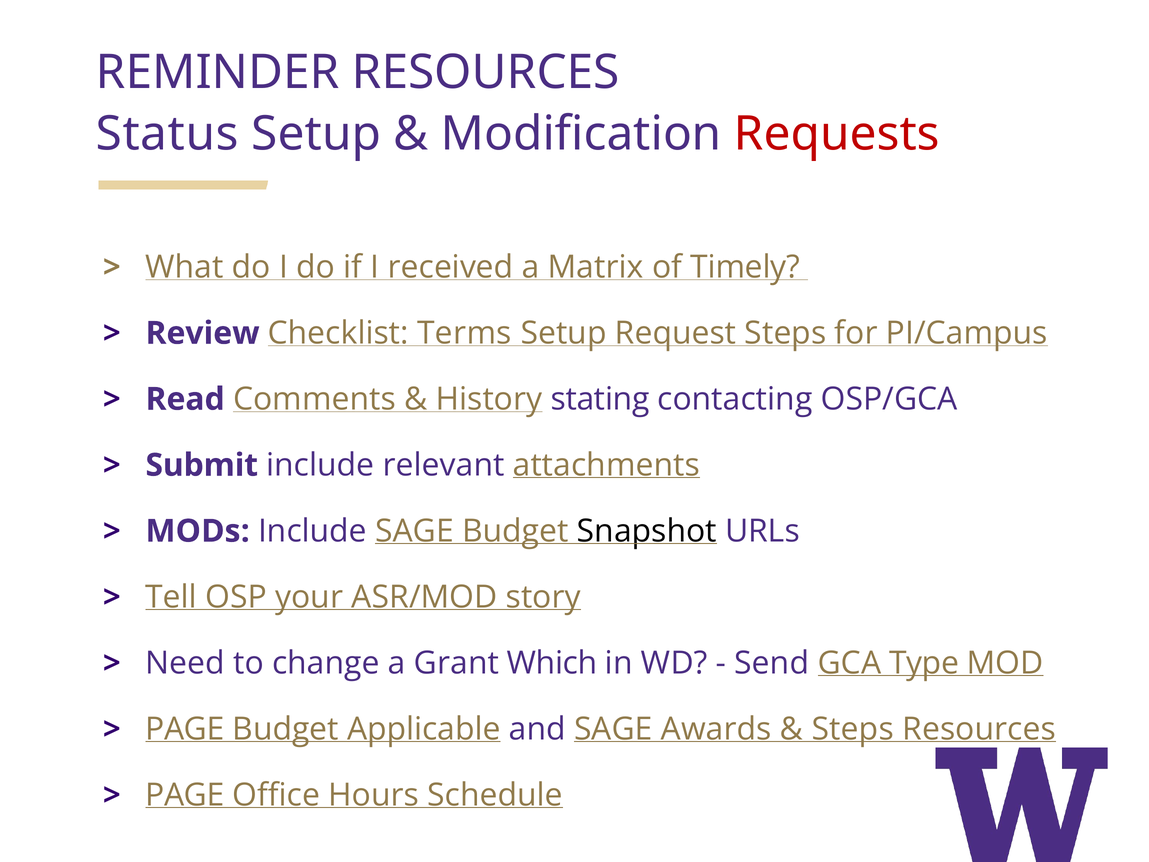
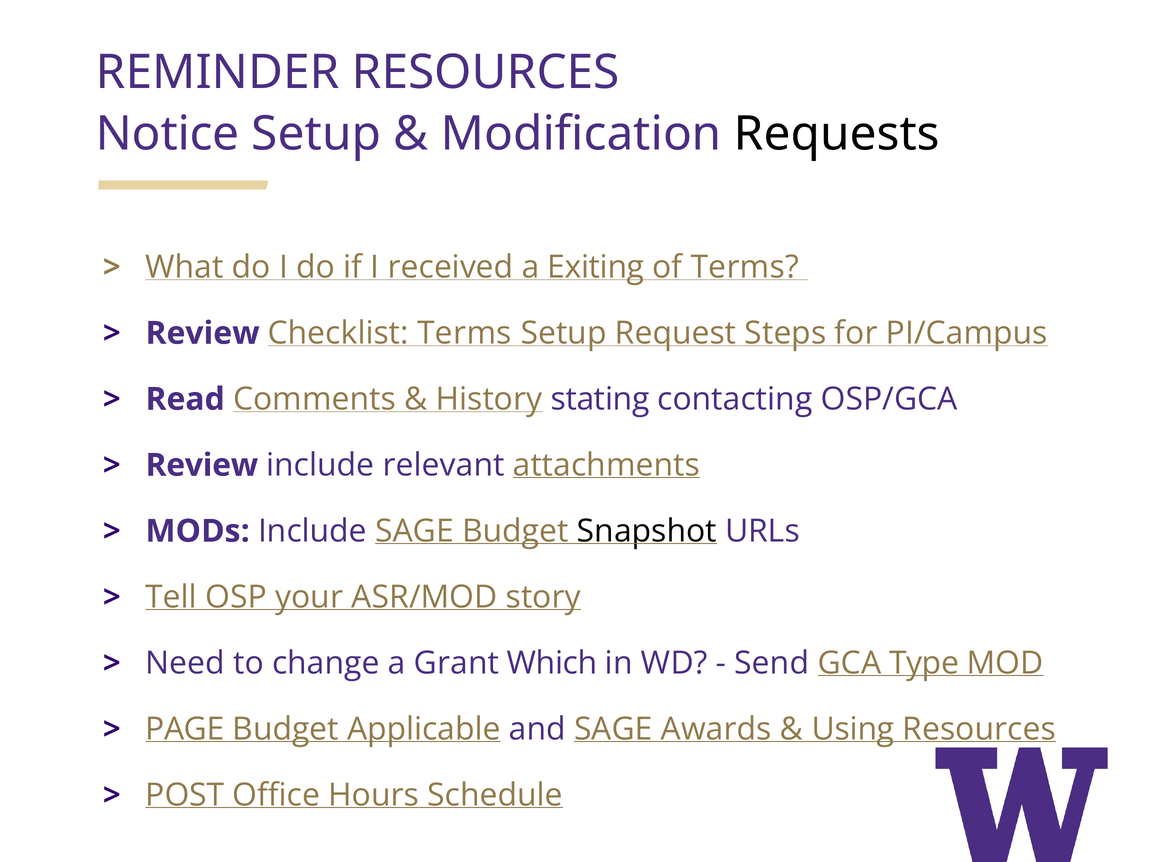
Status: Status -> Notice
Requests colour: red -> black
Matrix: Matrix -> Exiting
of Timely: Timely -> Terms
Submit at (202, 465): Submit -> Review
Steps at (853, 729): Steps -> Using
PAGE at (185, 795): PAGE -> POST
